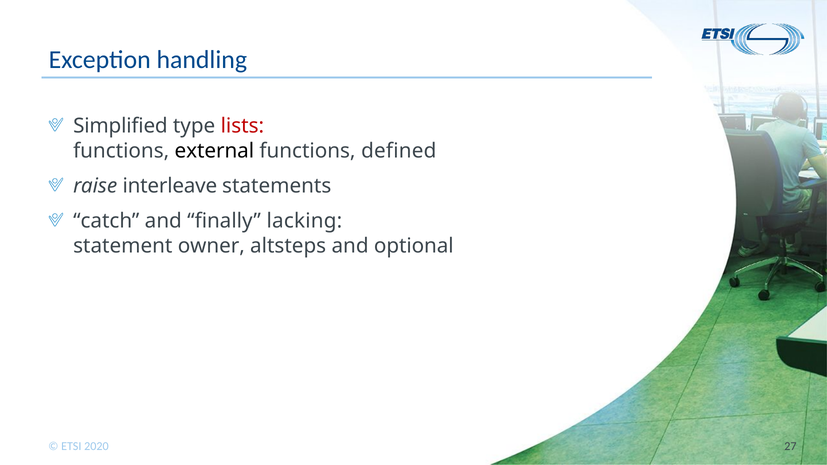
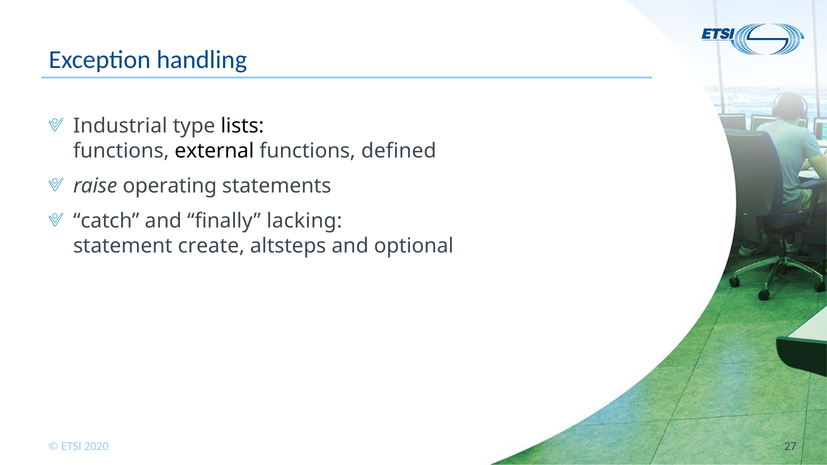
Simplified: Simplified -> Industrial
lists colour: red -> black
interleave: interleave -> operating
owner: owner -> create
